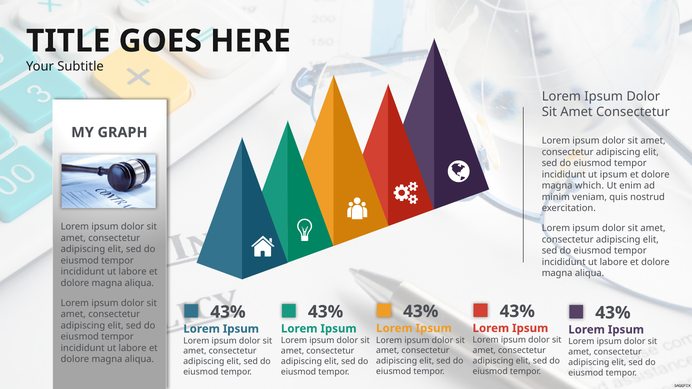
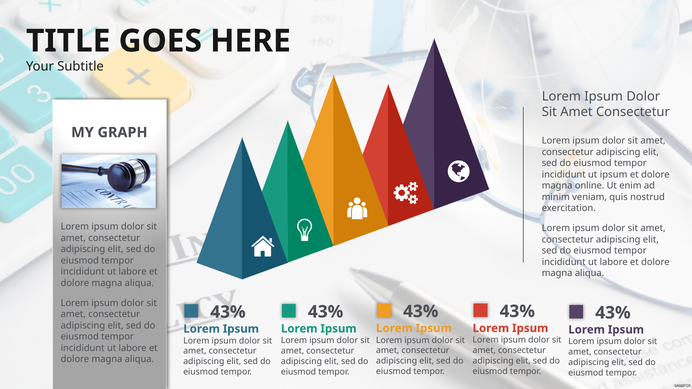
which: which -> online
